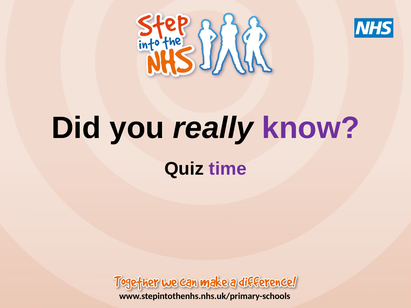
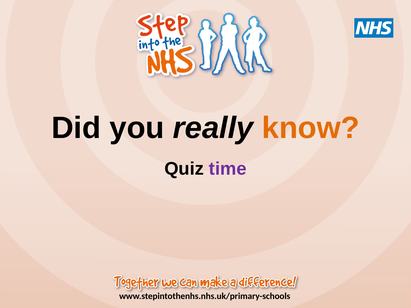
know colour: purple -> orange
